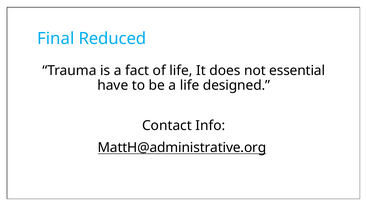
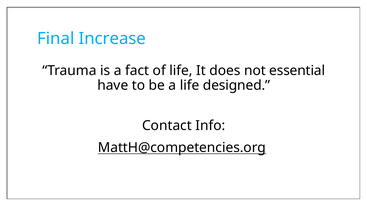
Reduced: Reduced -> Increase
MattH@administrative.org: MattH@administrative.org -> MattH@competencies.org
